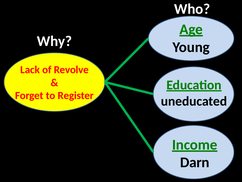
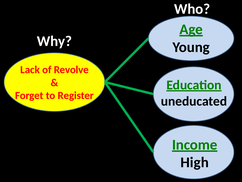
Darn: Darn -> High
